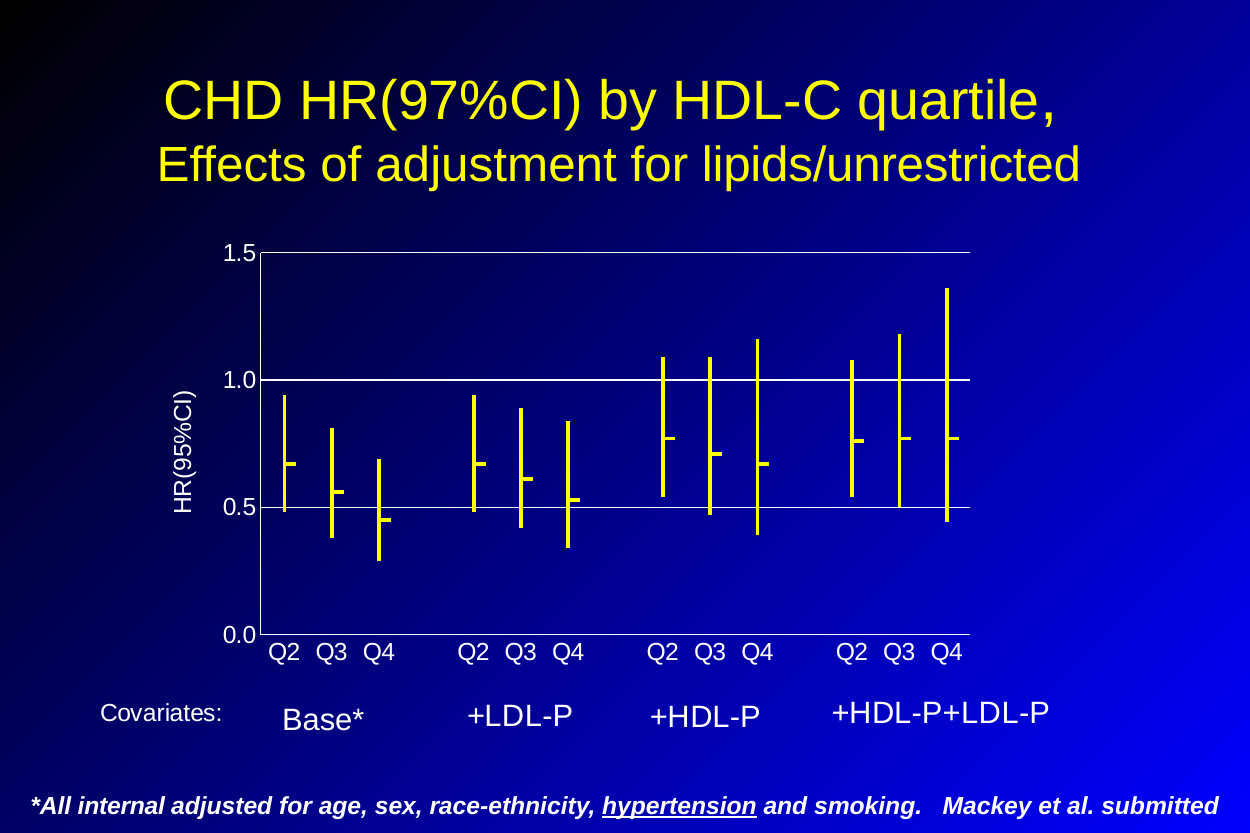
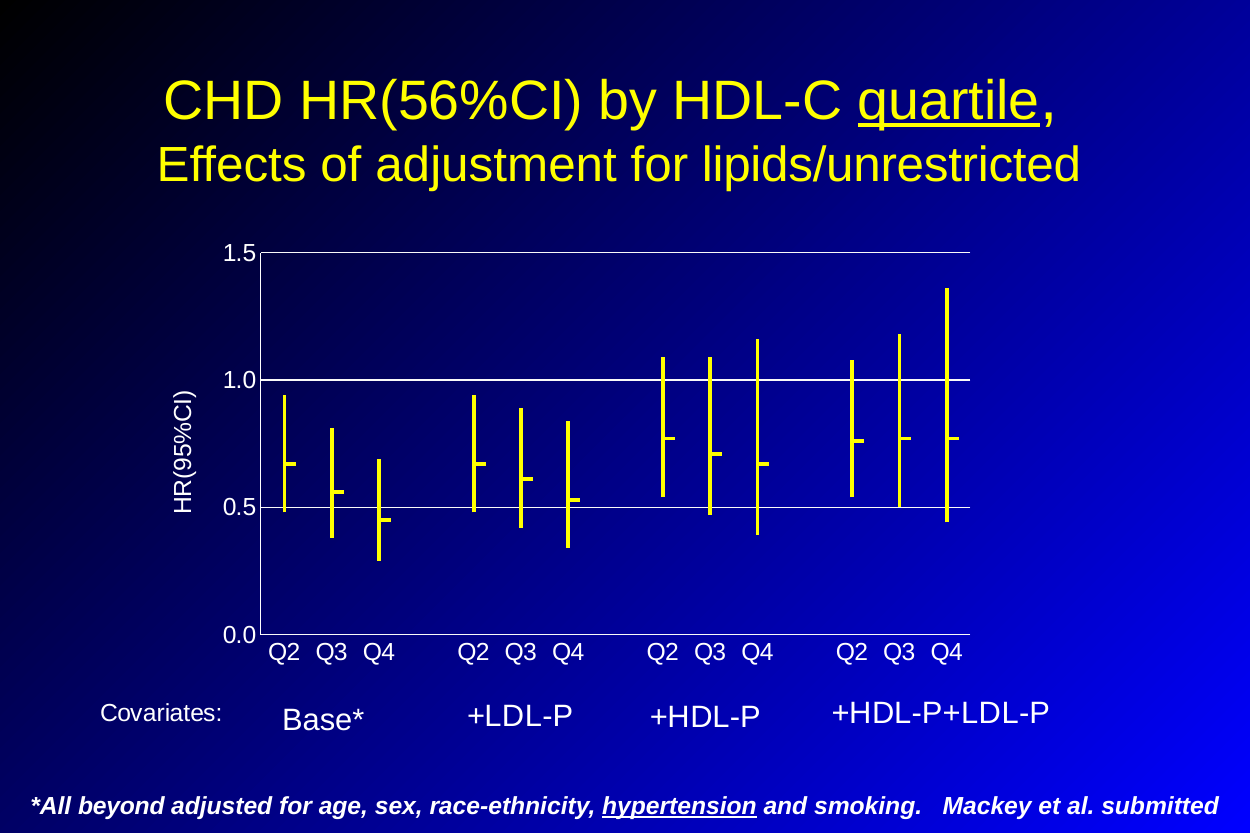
HR(97%CI: HR(97%CI -> HR(56%CI
quartile underline: none -> present
internal: internal -> beyond
